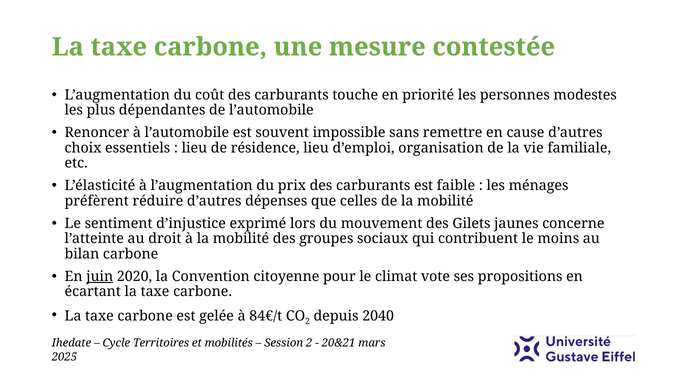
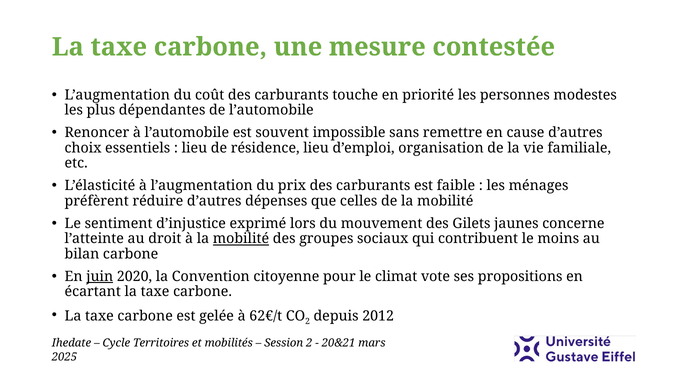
mobilité at (241, 238) underline: none -> present
84€/t: 84€/t -> 62€/t
2040: 2040 -> 2012
